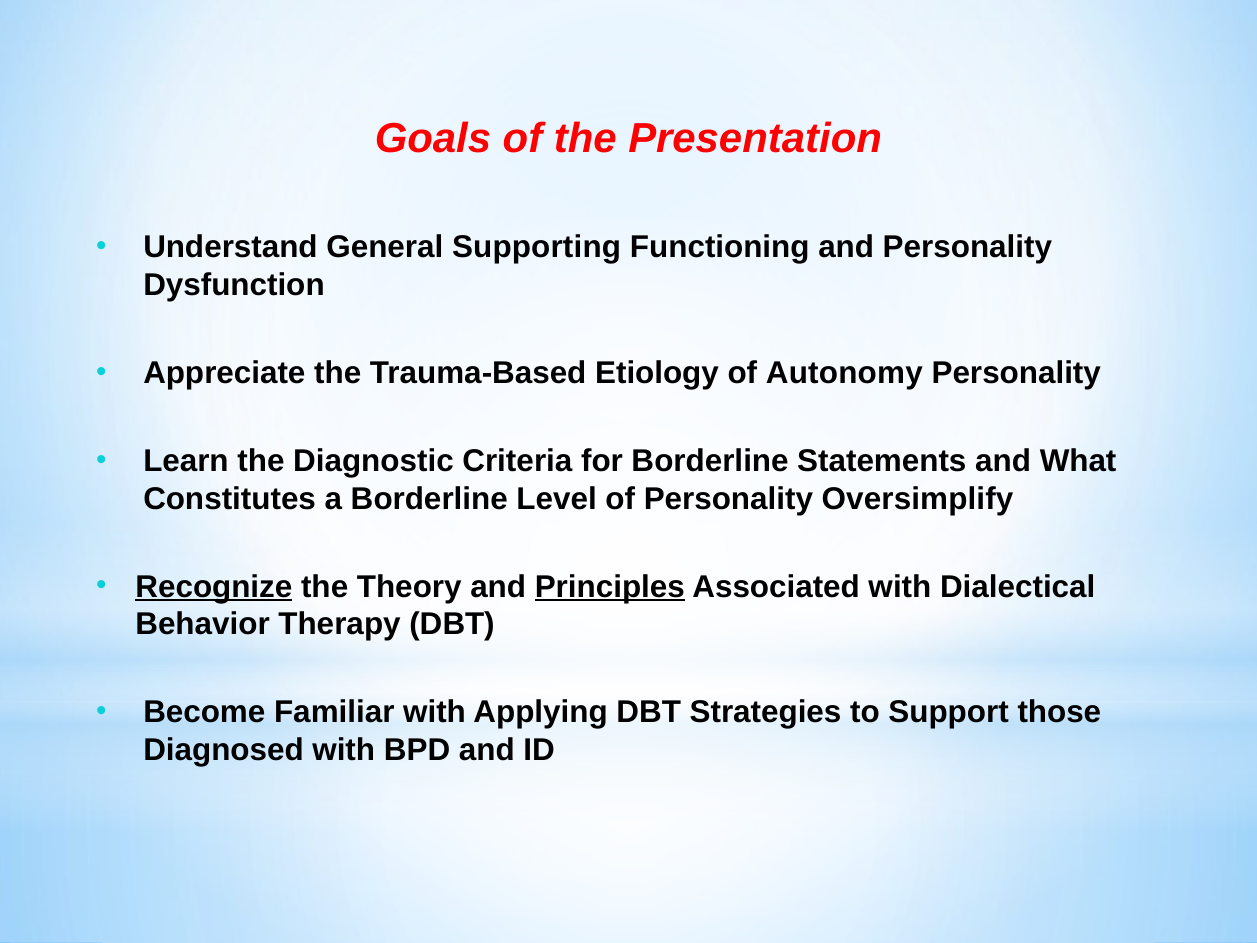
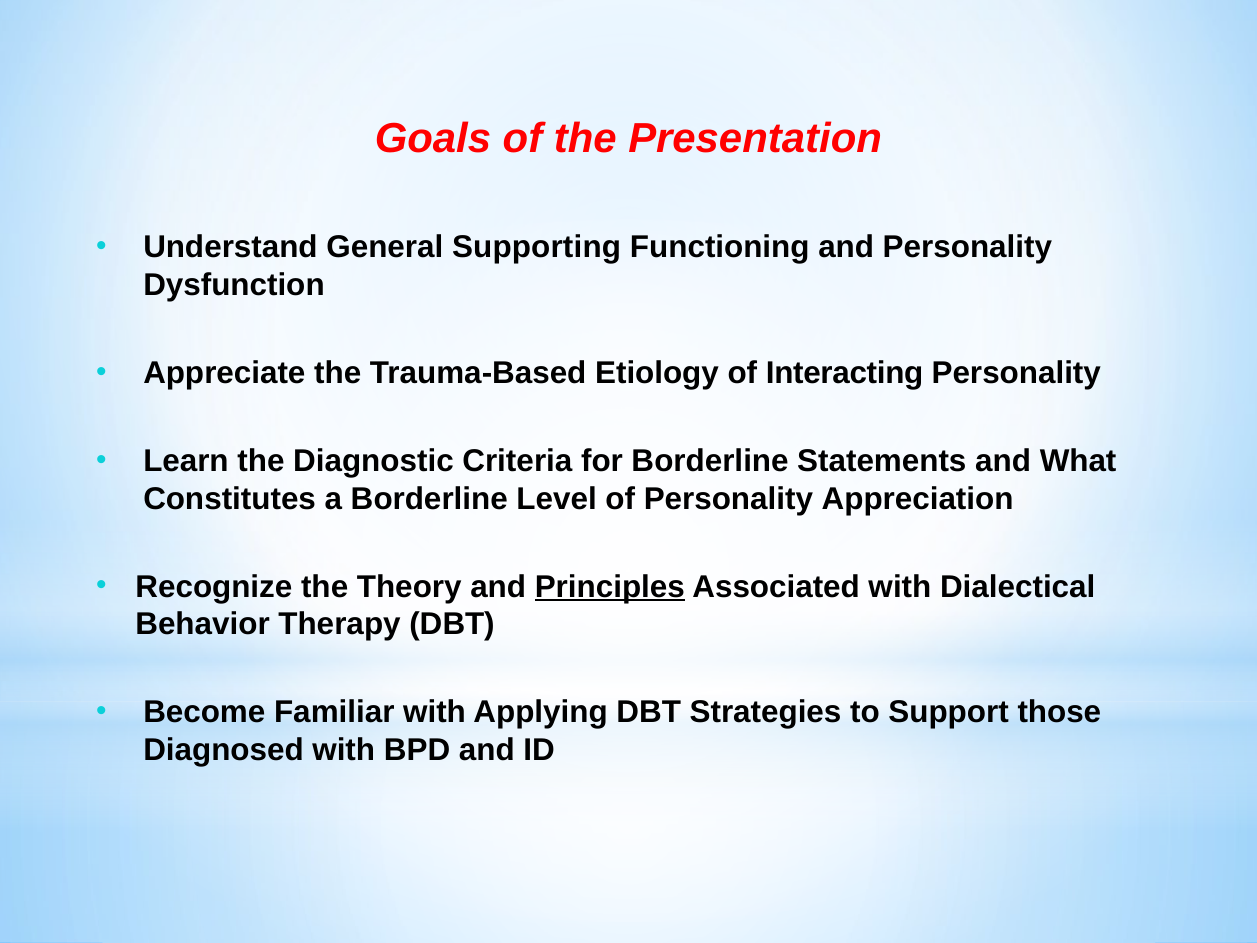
Autonomy: Autonomy -> Interacting
Oversimplify: Oversimplify -> Appreciation
Recognize underline: present -> none
